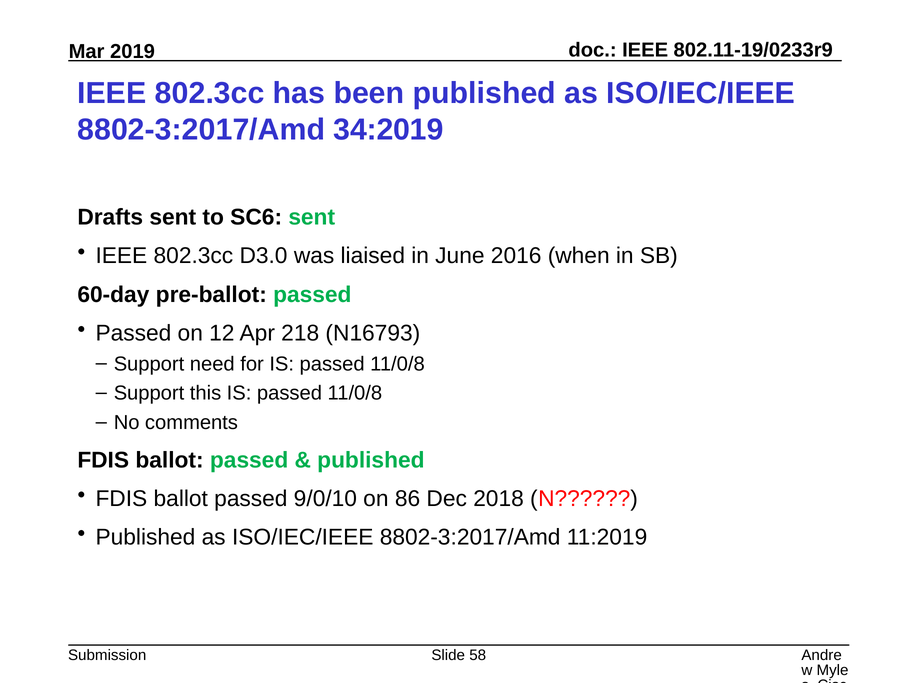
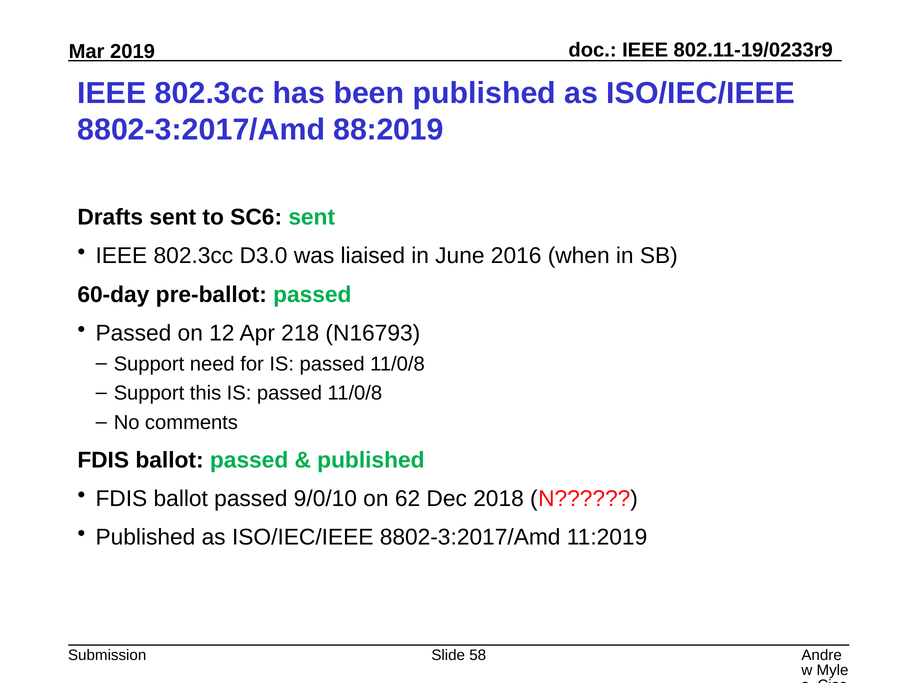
34:2019: 34:2019 -> 88:2019
86: 86 -> 62
